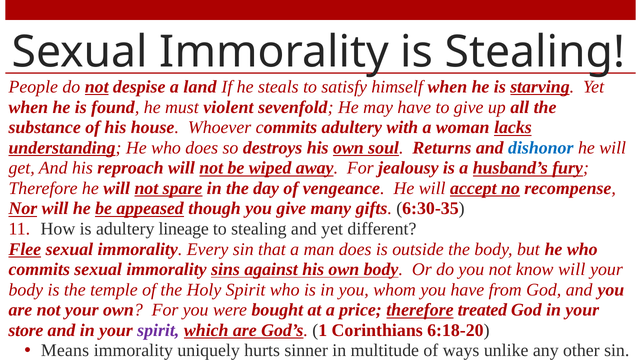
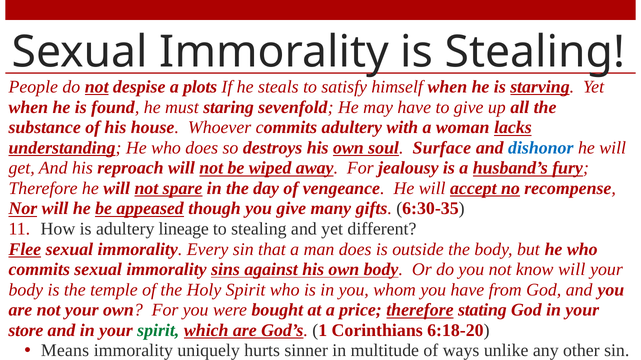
land: land -> plots
violent: violent -> staring
Returns: Returns -> Surface
treated: treated -> stating
spirit at (158, 331) colour: purple -> green
